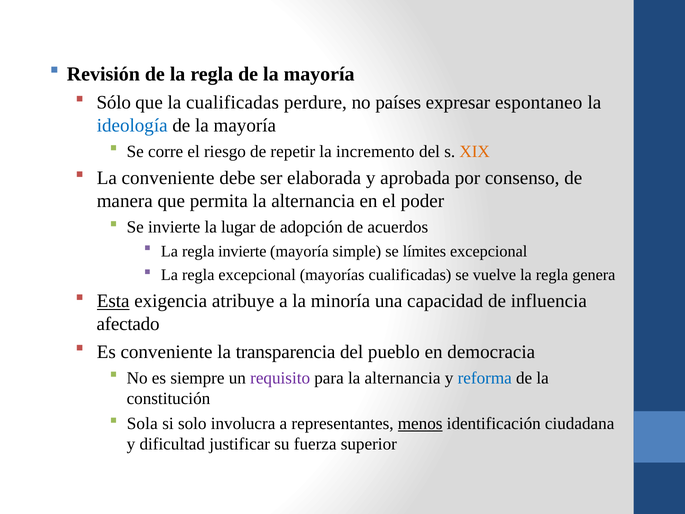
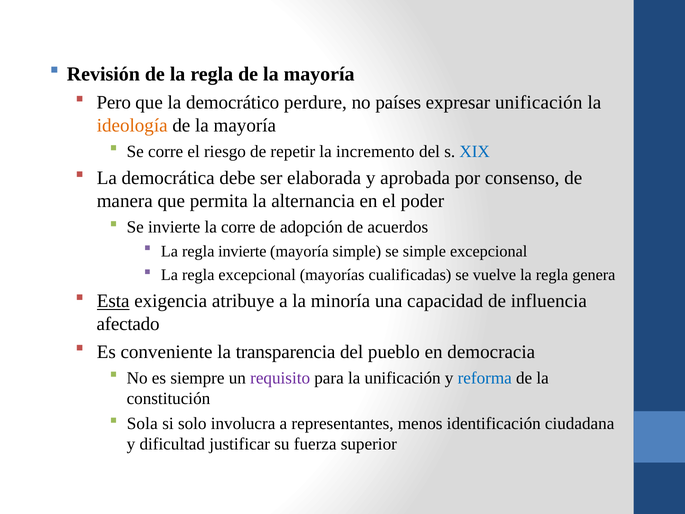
Sólo: Sólo -> Pero
la cualificadas: cualificadas -> democrático
expresar espontaneo: espontaneo -> unificación
ideología colour: blue -> orange
XIX colour: orange -> blue
La conveniente: conveniente -> democrática
la lugar: lugar -> corre
se límites: límites -> simple
para la alternancia: alternancia -> unificación
menos underline: present -> none
